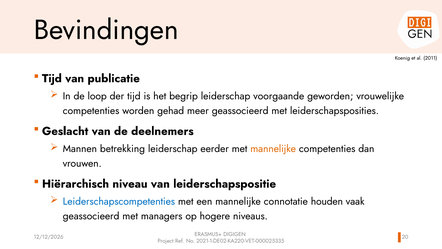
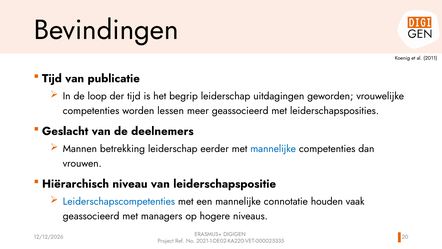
voorgaande: voorgaande -> uitdagingen
gehad: gehad -> lessen
mannelijke at (273, 149) colour: orange -> blue
